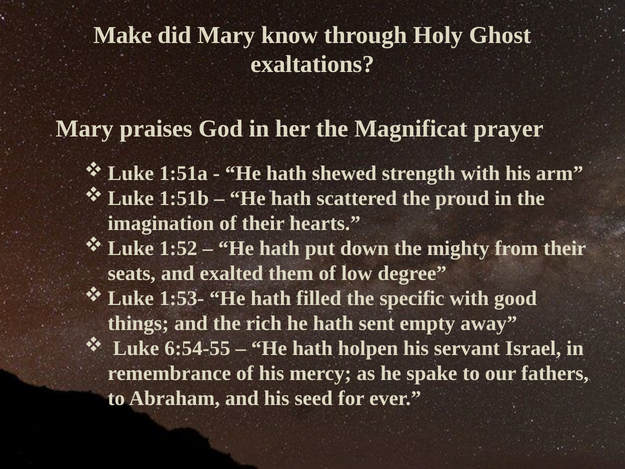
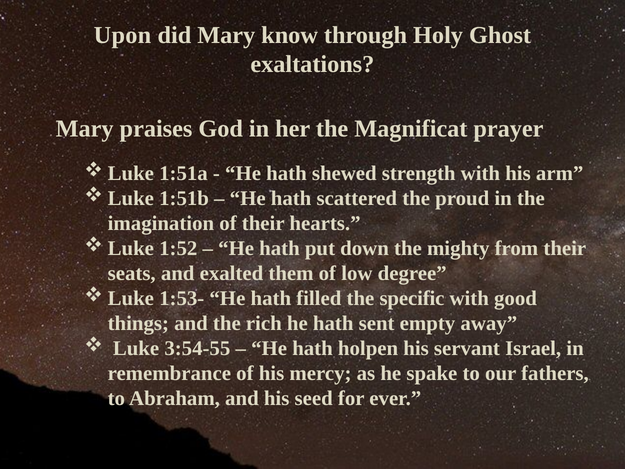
Make: Make -> Upon
6:54-55: 6:54-55 -> 3:54-55
